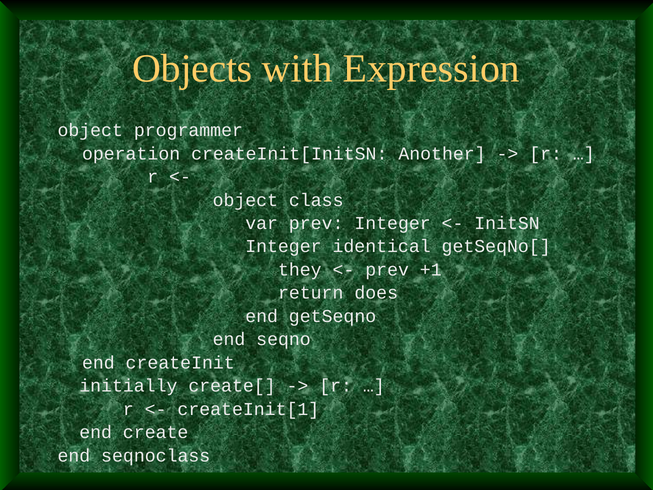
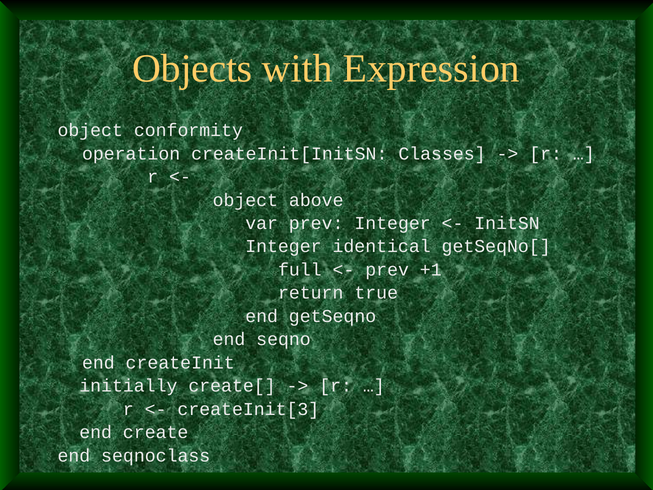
programmer: programmer -> conformity
Another: Another -> Classes
class: class -> above
they: they -> full
does: does -> true
createInit[1: createInit[1 -> createInit[3
